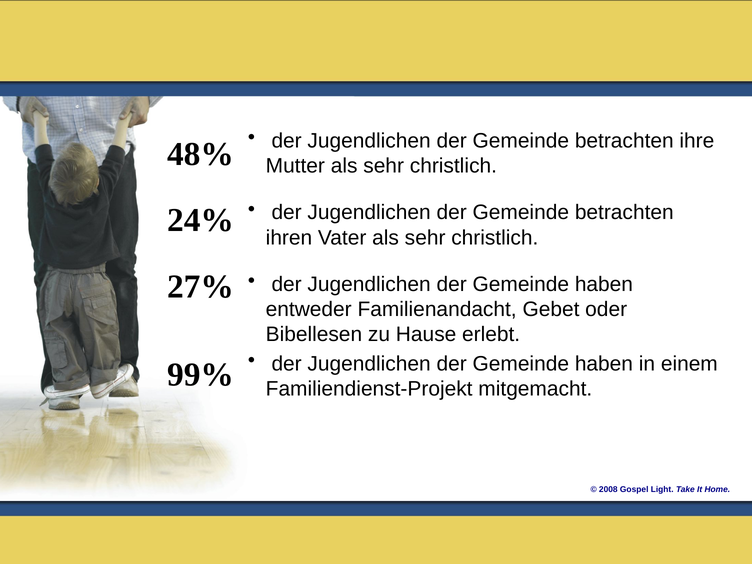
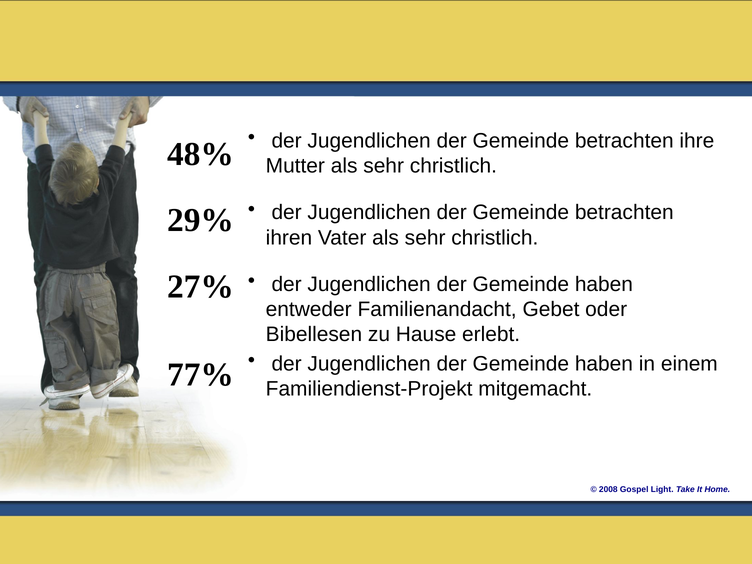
24%: 24% -> 29%
99%: 99% -> 77%
